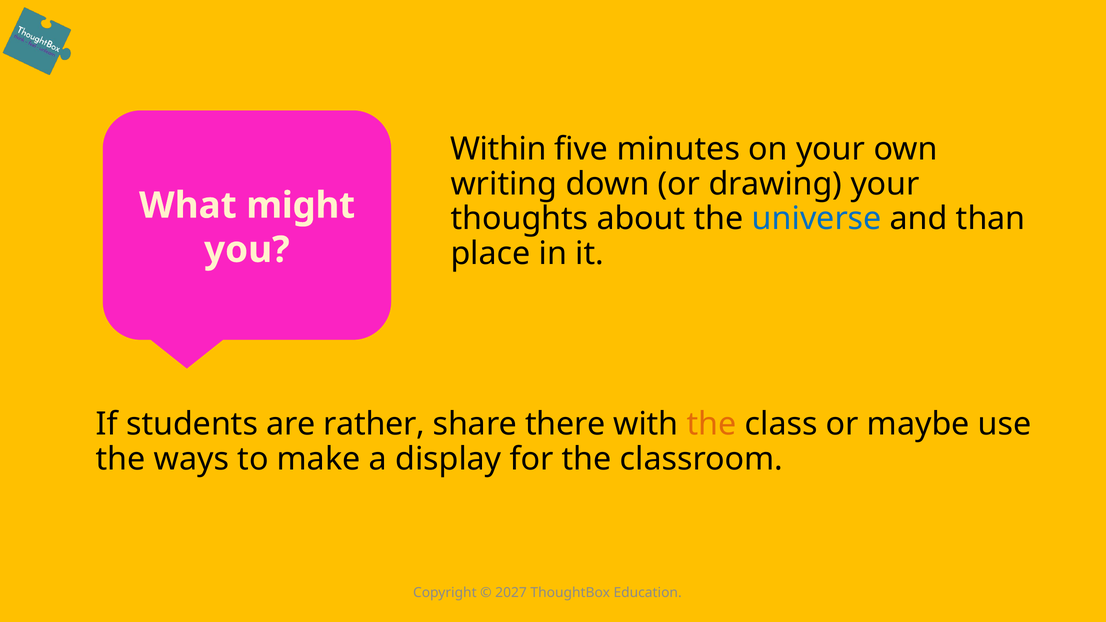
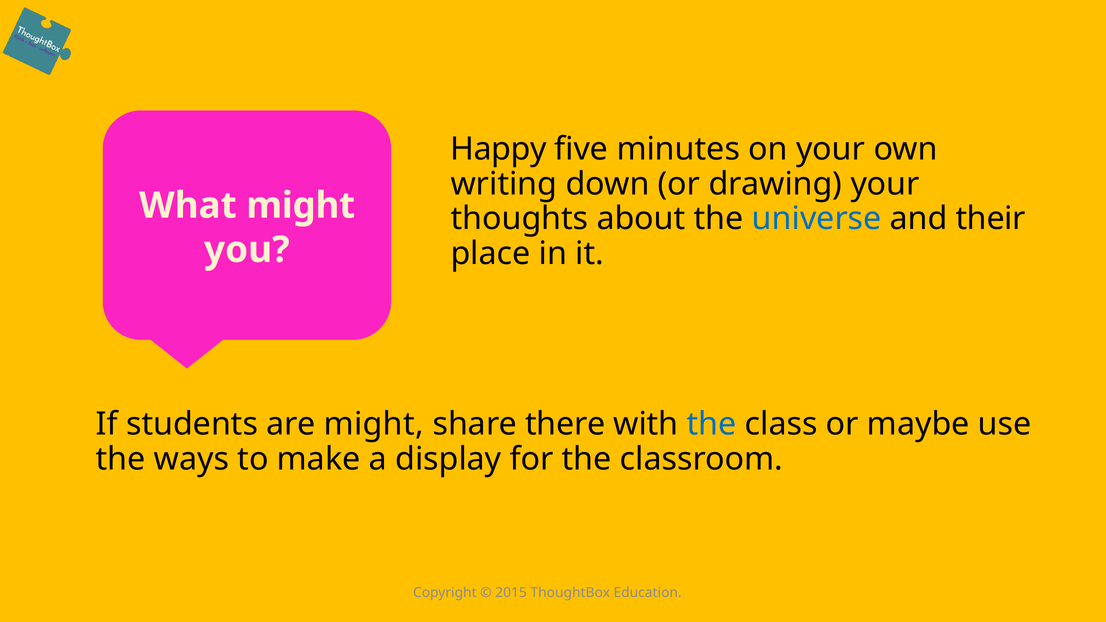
Within: Within -> Happy
than: than -> their
are rather: rather -> might
the at (712, 424) colour: orange -> blue
2027: 2027 -> 2015
